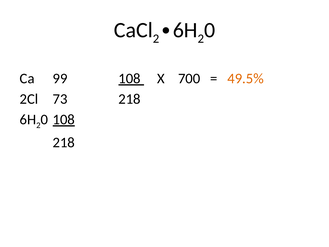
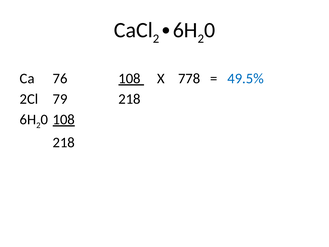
99: 99 -> 76
700: 700 -> 778
49.5% colour: orange -> blue
73: 73 -> 79
